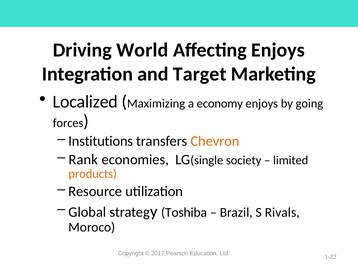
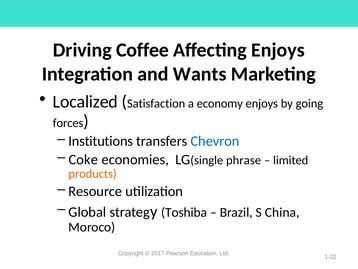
World: World -> Coffee
Target: Target -> Wants
Maximizing: Maximizing -> Satisfaction
Chevron colour: orange -> blue
Rank: Rank -> Coke
society: society -> phrase
Rivals: Rivals -> China
